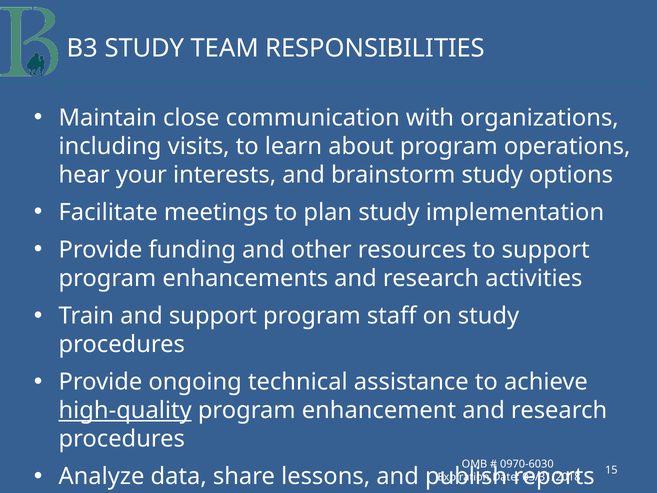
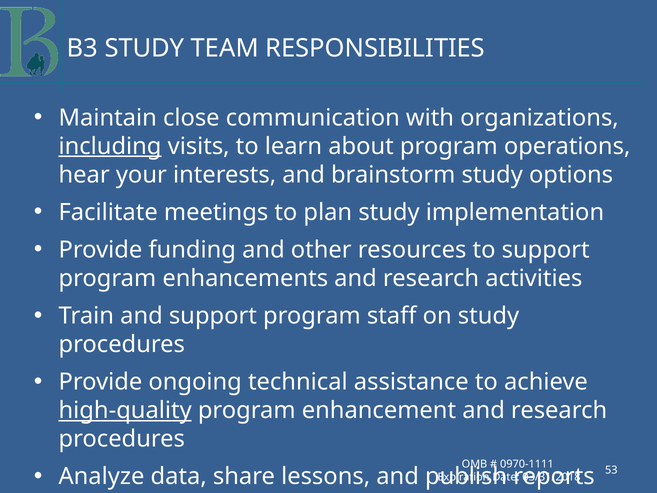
including underline: none -> present
0970-6030: 0970-6030 -> 0970-1111
15: 15 -> 53
